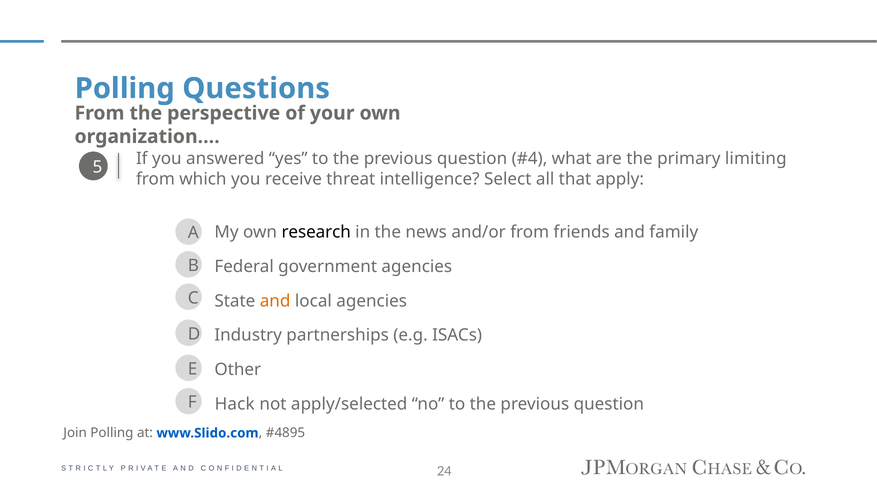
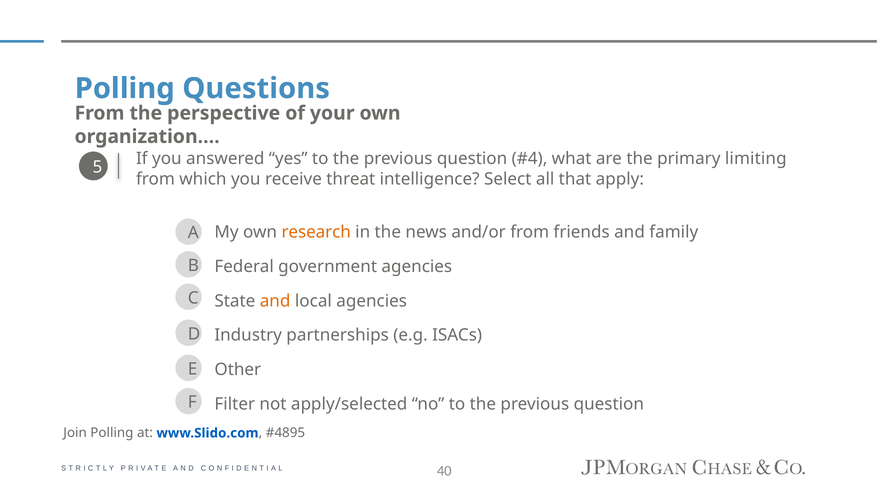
research colour: black -> orange
Hack: Hack -> Filter
24: 24 -> 40
